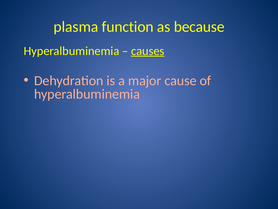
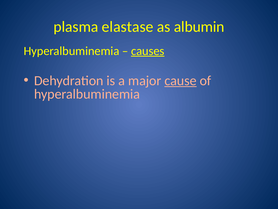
function: function -> elastase
because: because -> albumin
cause underline: none -> present
